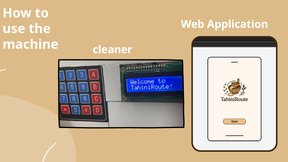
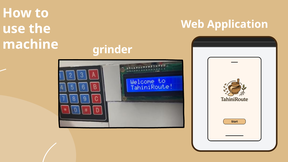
cleaner: cleaner -> grinder
